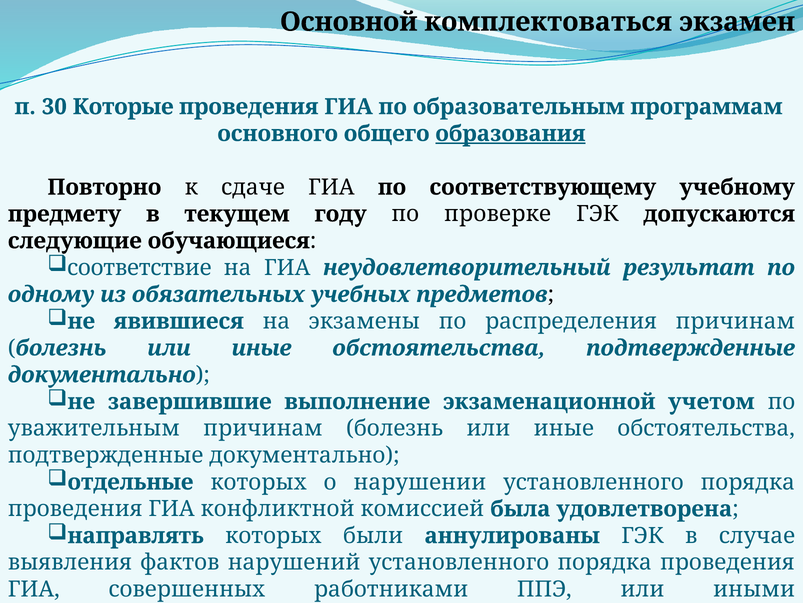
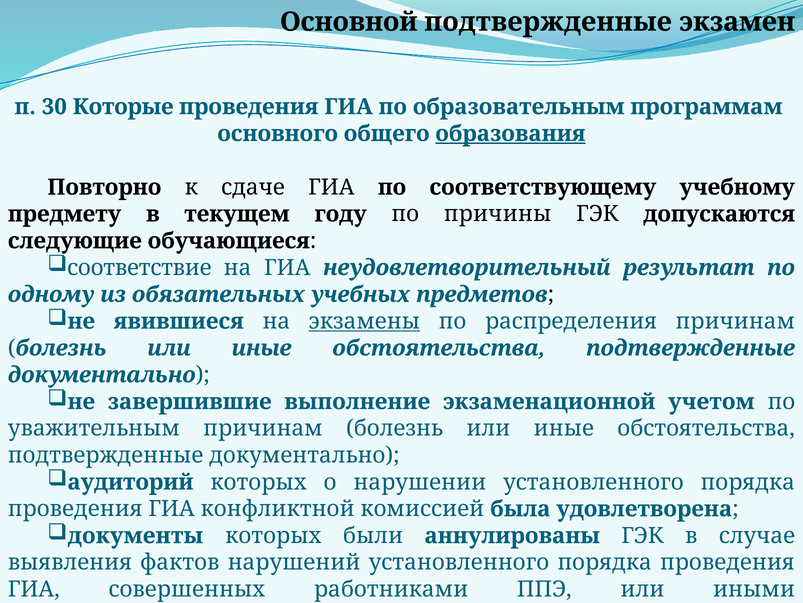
Основной комплектоваться: комплектоваться -> подтвержденные
проверке: проверке -> причины
экзамены underline: none -> present
отдельные: отдельные -> аудиторий
направлять: направлять -> документы
